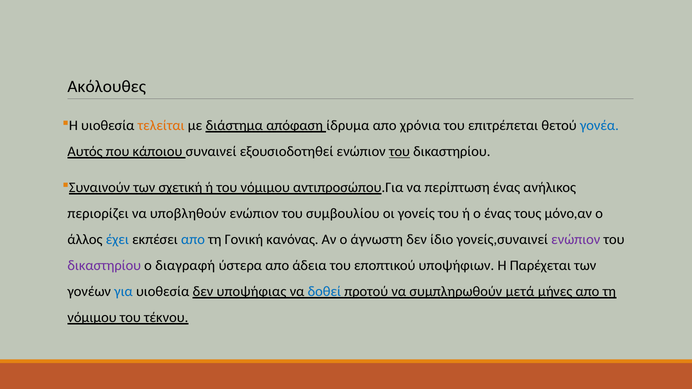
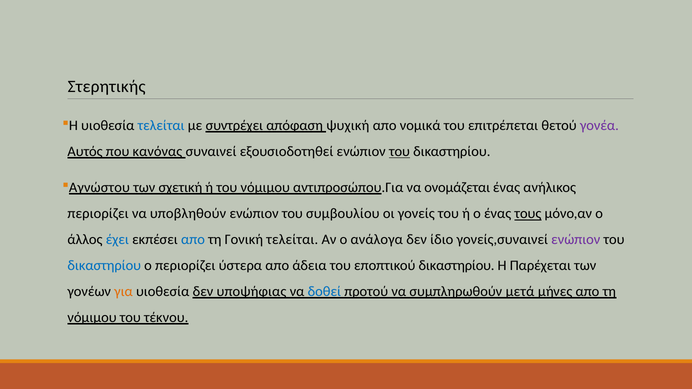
Ακόλουθες: Ακόλουθες -> Στερητικής
τελείται at (161, 126) colour: orange -> blue
διάστημα: διάστημα -> συντρέχει
ίδρυμα: ίδρυμα -> ψυχική
χρόνια: χρόνια -> νομικά
γονέα colour: blue -> purple
κάποιου: κάποιου -> κανόνας
Συναινούν: Συναινούν -> Αγνώστου
περίπτωση: περίπτωση -> ονομάζεται
τους underline: none -> present
Γονική κανόνας: κανόνας -> τελείται
άγνωστη: άγνωστη -> ανάλογα
δικαστηρίου at (104, 266) colour: purple -> blue
ο διαγραφή: διαγραφή -> περιορίζει
εποπτικού υποψήφιων: υποψήφιων -> δικαστηρίου
για colour: blue -> orange
